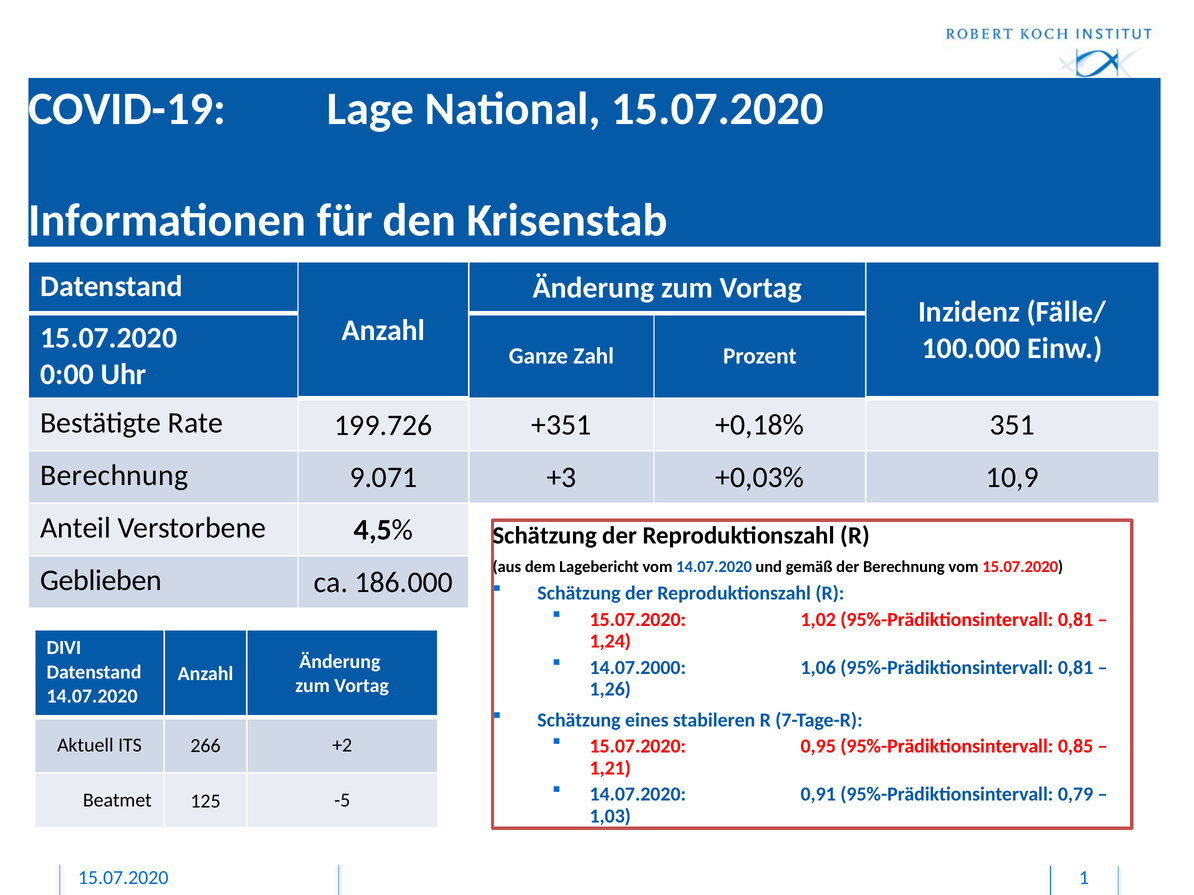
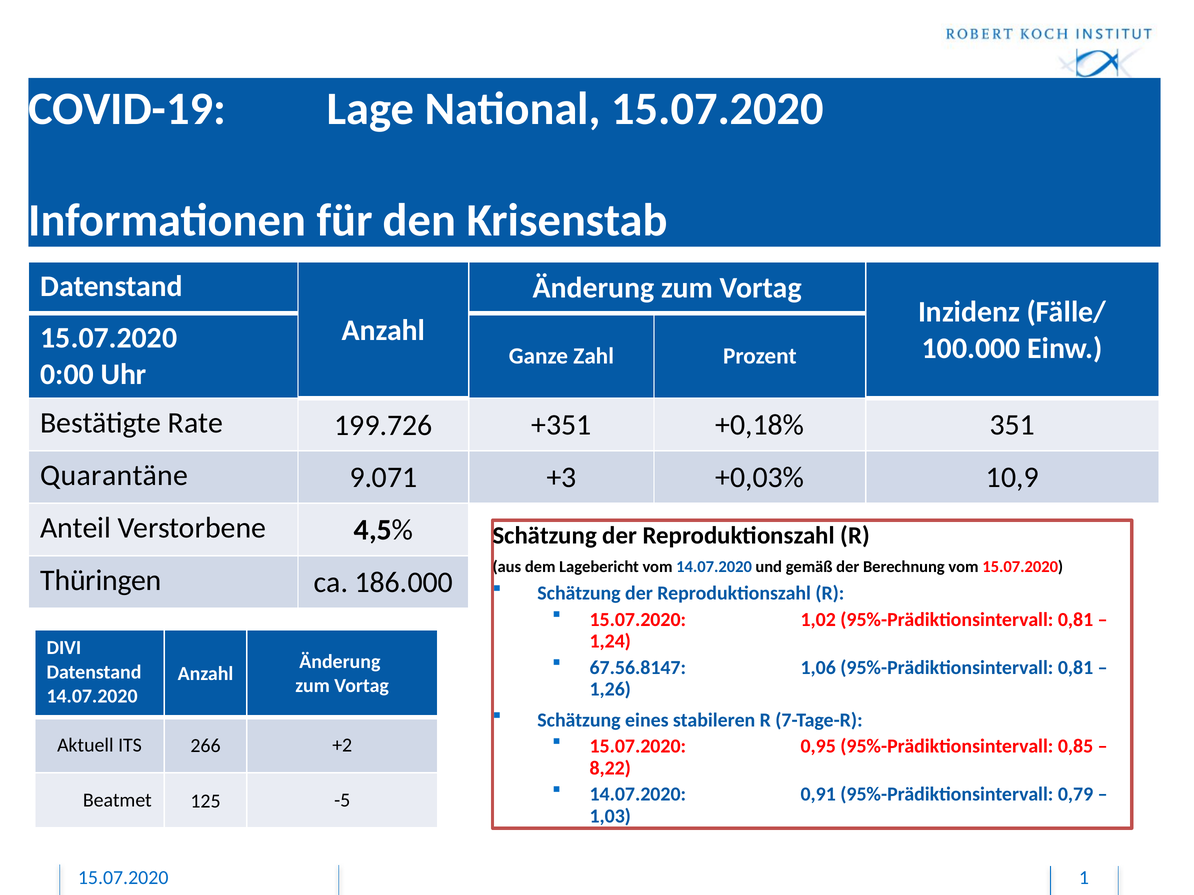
Berechnung at (114, 476): Berechnung -> Quarantäne
Geblieben: Geblieben -> Thüringen
14.07.2000: 14.07.2000 -> 67.56.8147
1,21: 1,21 -> 8,22
